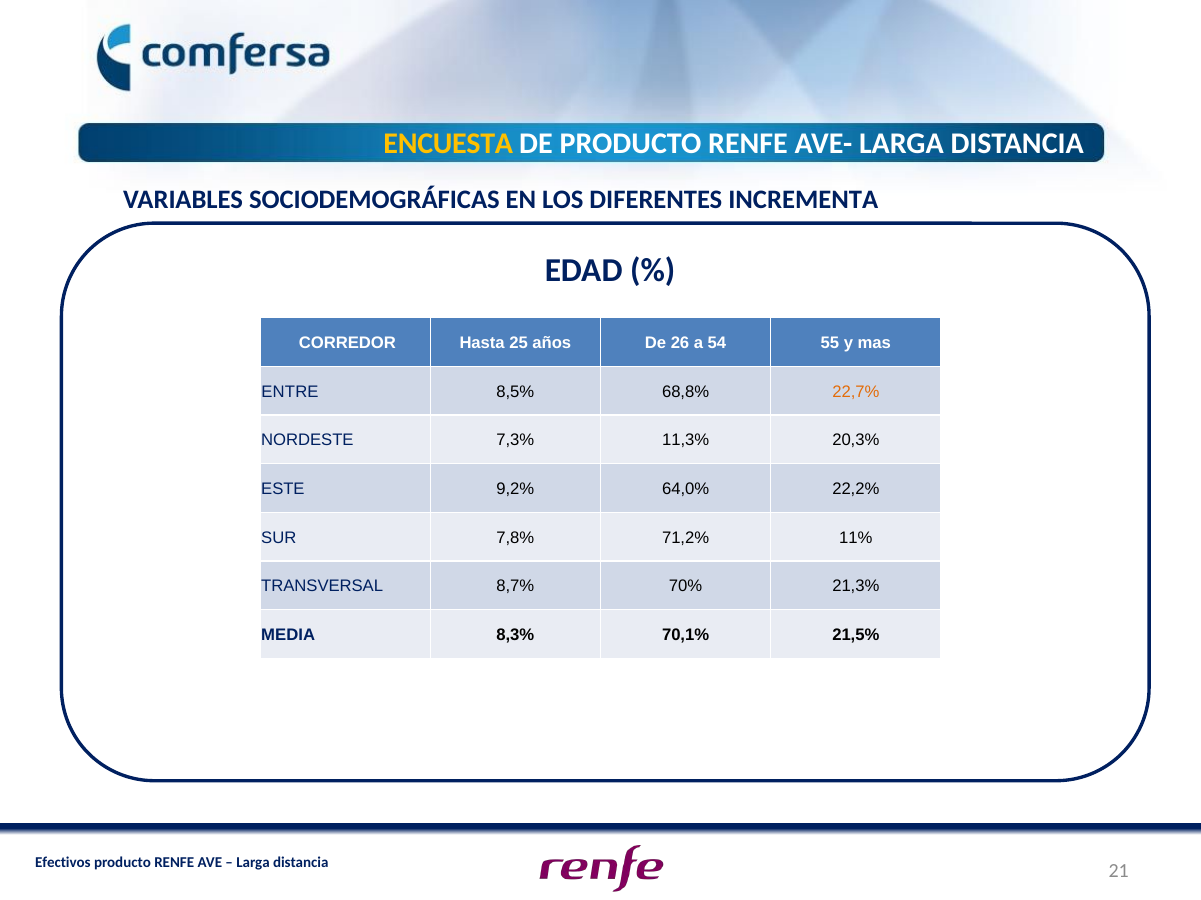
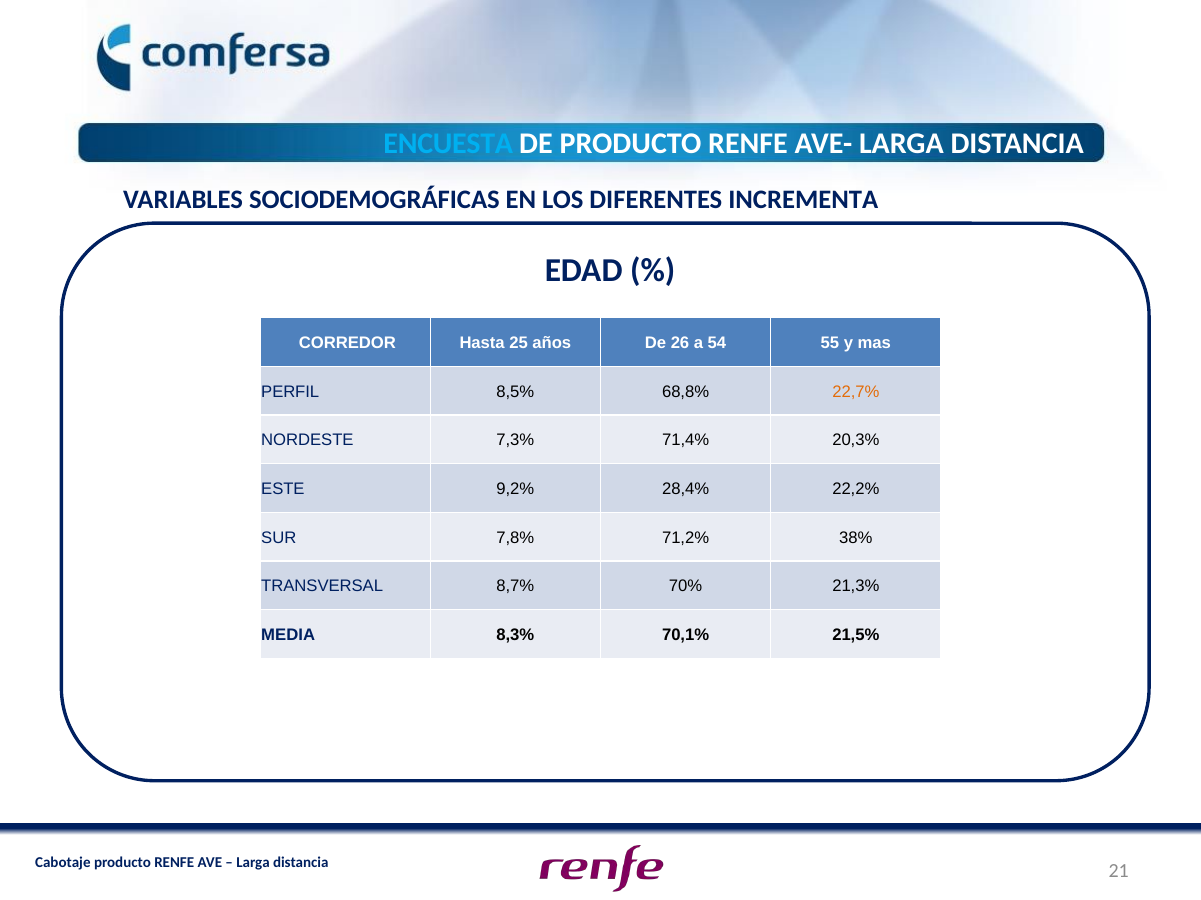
ENCUESTA colour: yellow -> light blue
ENTRE: ENTRE -> PERFIL
11,3%: 11,3% -> 71,4%
64,0%: 64,0% -> 28,4%
11%: 11% -> 38%
Efectivos: Efectivos -> Cabotaje
